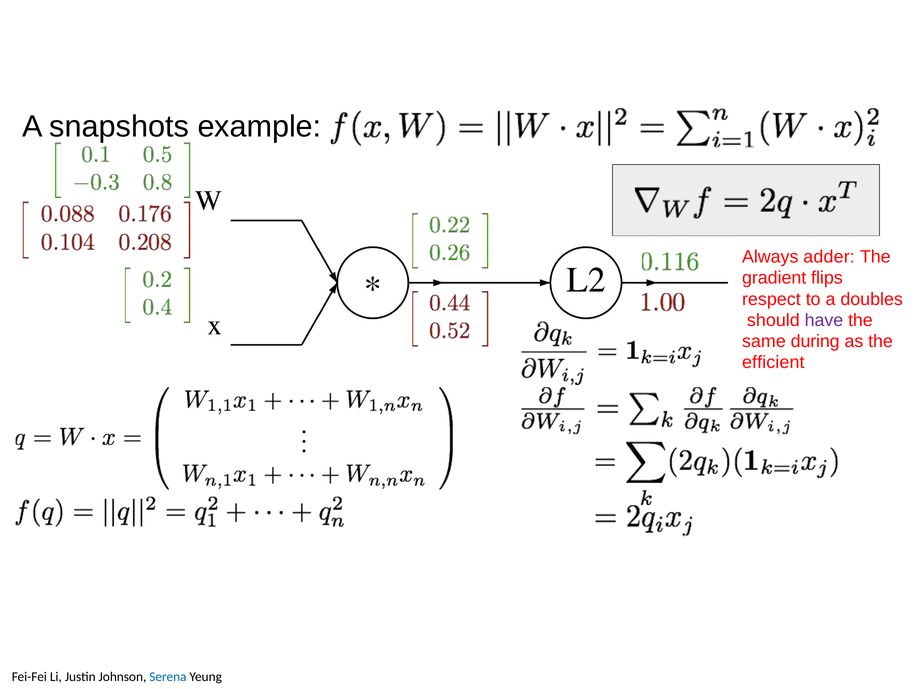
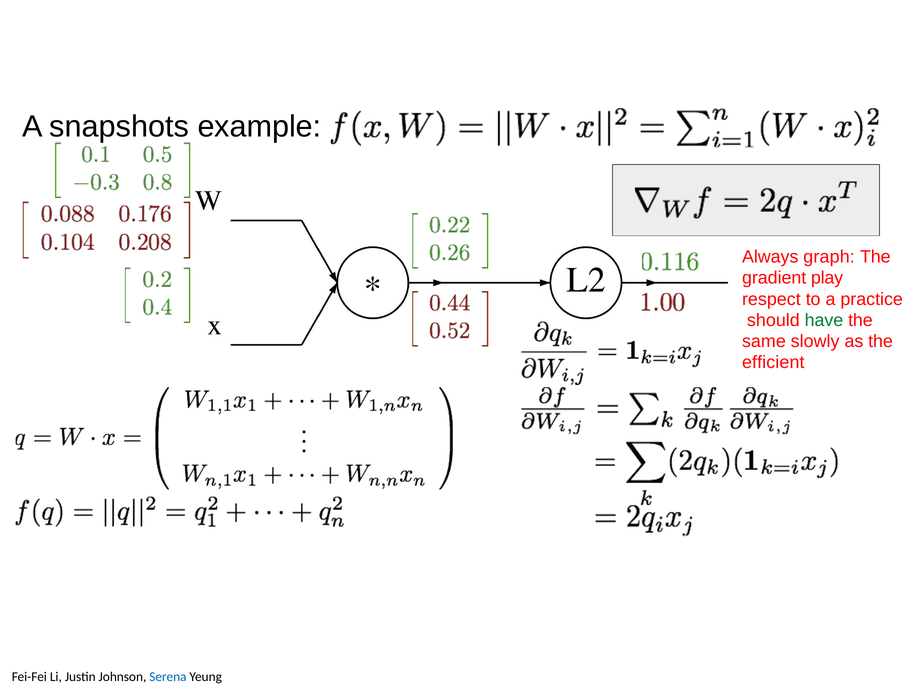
adder: adder -> graph
flips: flips -> play
doubles: doubles -> practice
have colour: purple -> green
during: during -> slowly
